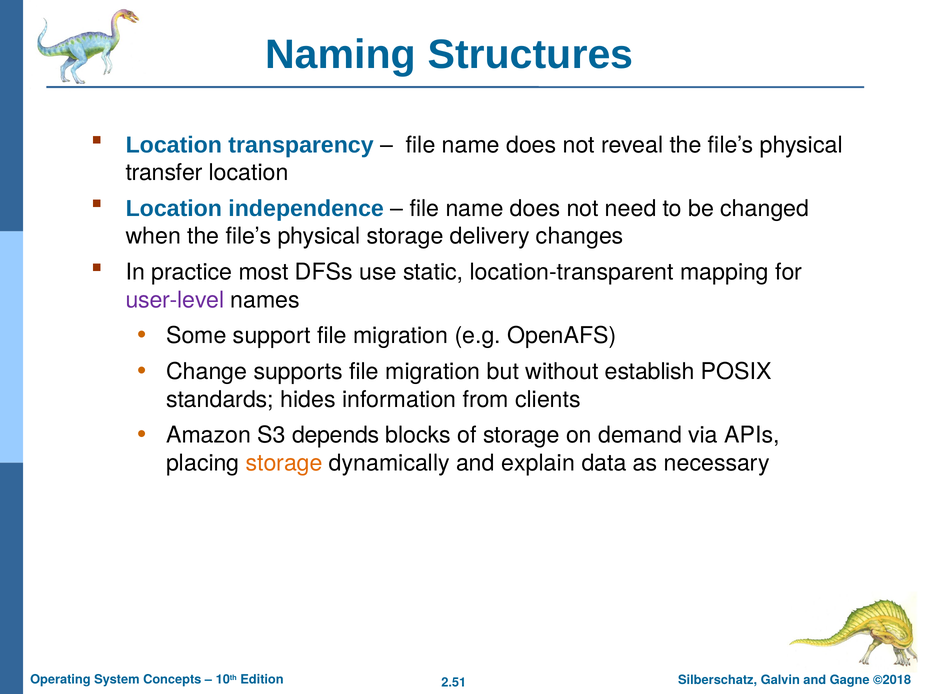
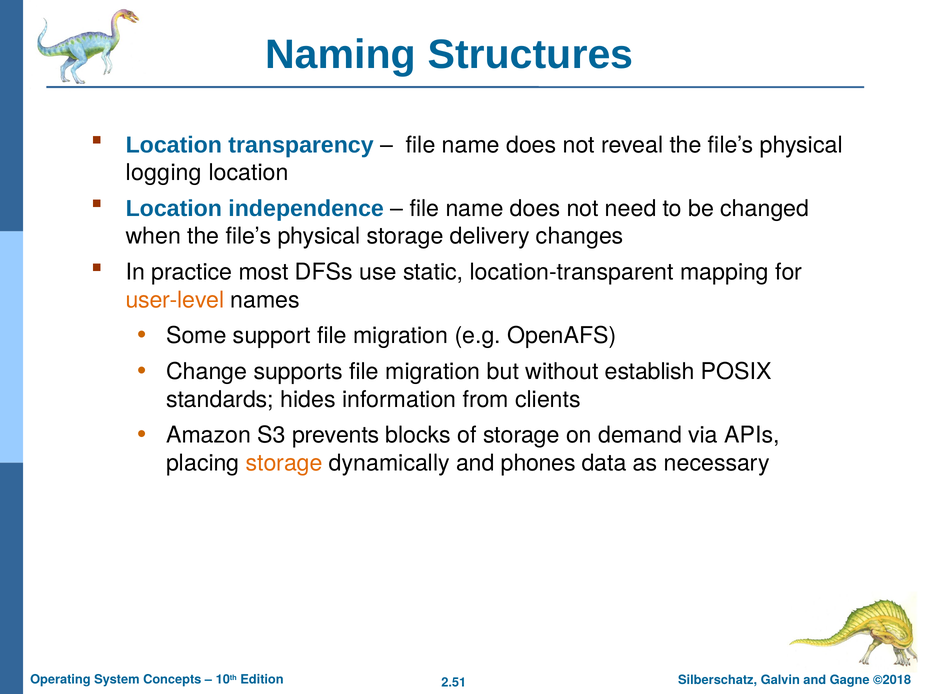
transfer: transfer -> logging
user-level colour: purple -> orange
depends: depends -> prevents
explain: explain -> phones
